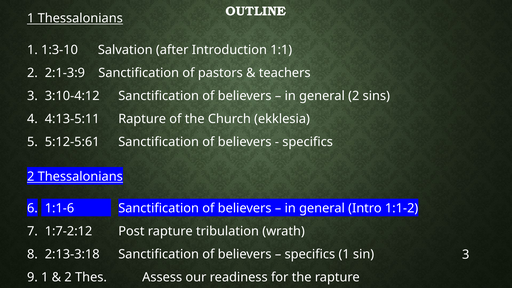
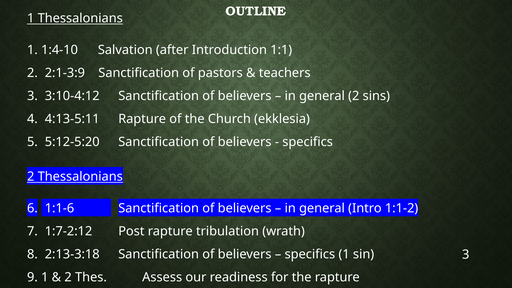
1:3-10: 1:3-10 -> 1:4-10
5:12-5:61: 5:12-5:61 -> 5:12-5:20
